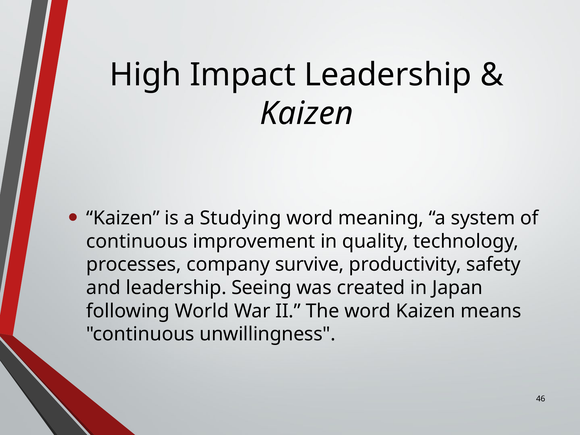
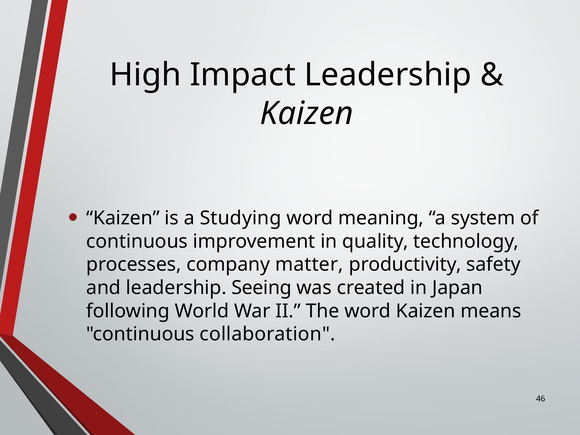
survive: survive -> matter
unwillingness: unwillingness -> collaboration
